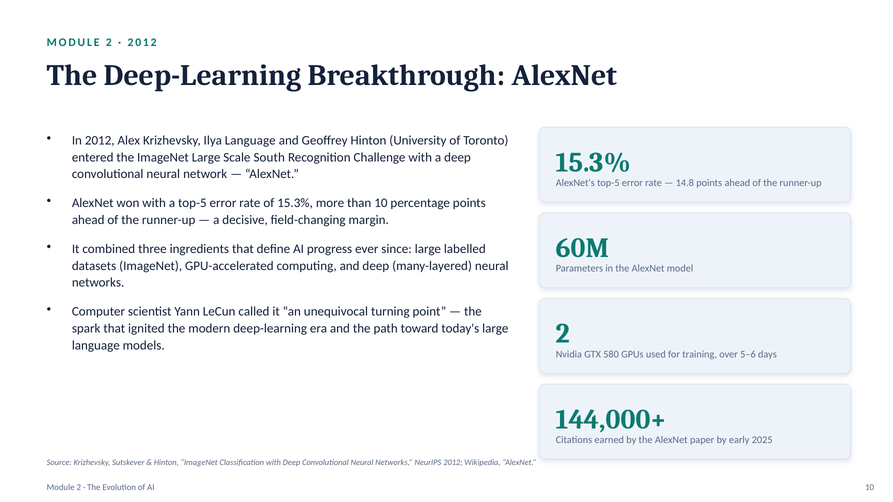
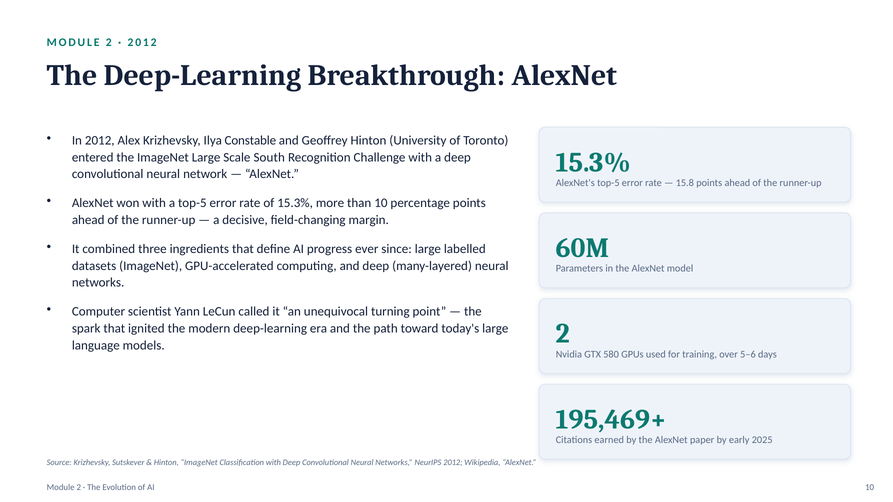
Ilya Language: Language -> Constable
14.8: 14.8 -> 15.8
144,000+: 144,000+ -> 195,469+
